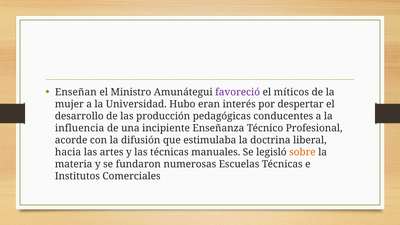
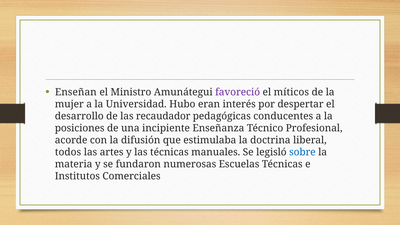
producción: producción -> recaudador
influencia: influencia -> posiciones
hacia: hacia -> todos
sobre colour: orange -> blue
